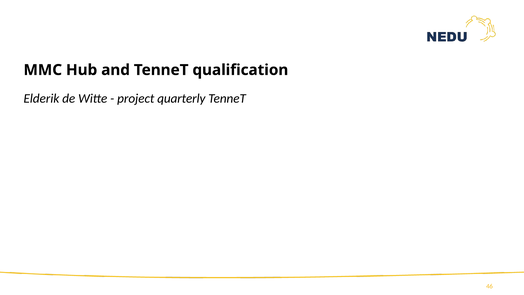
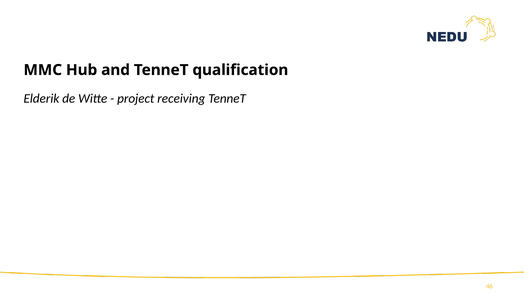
quarterly: quarterly -> receiving
